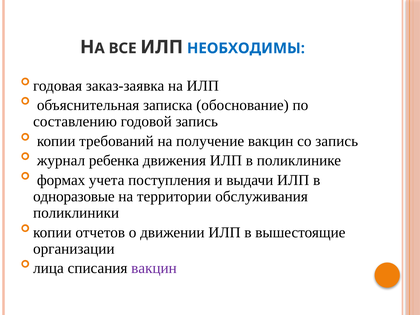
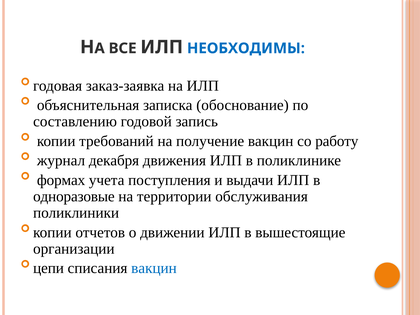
со запись: запись -> работу
ребенка: ребенка -> декабря
лица: лица -> цепи
вакцин at (154, 268) colour: purple -> blue
